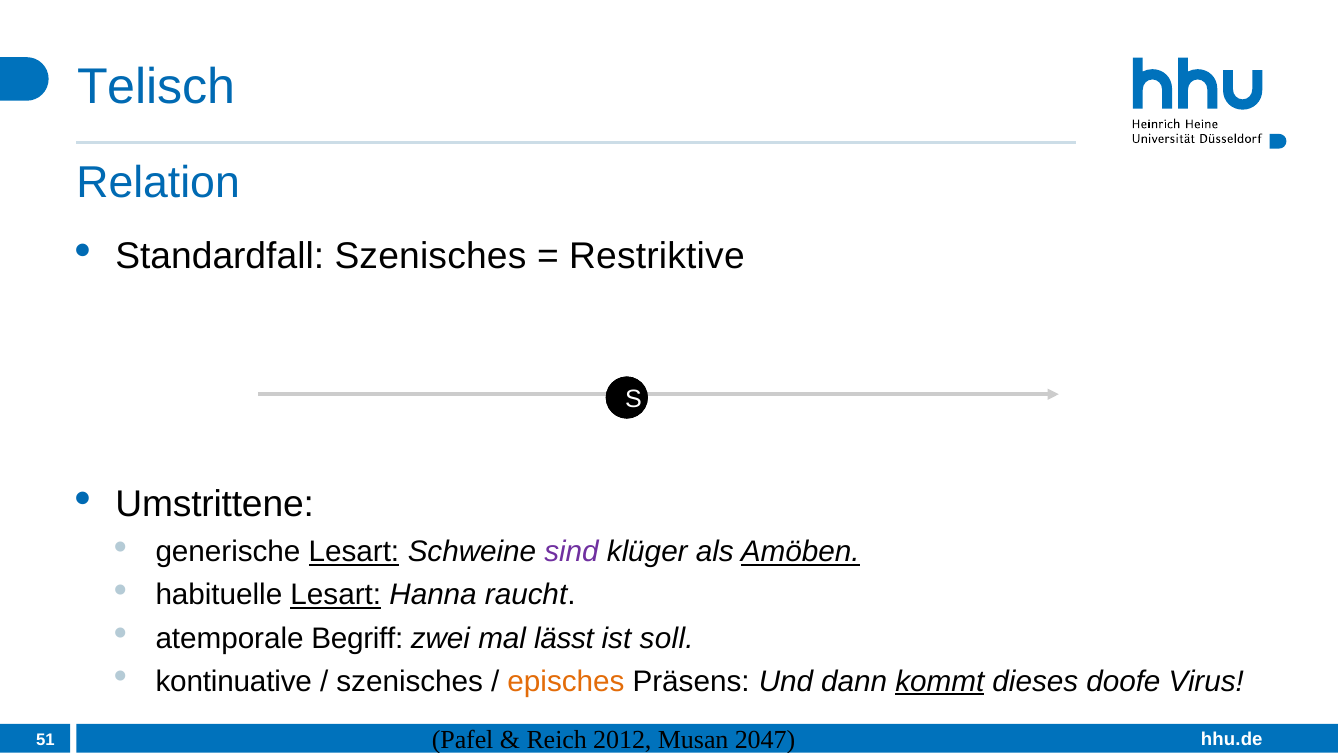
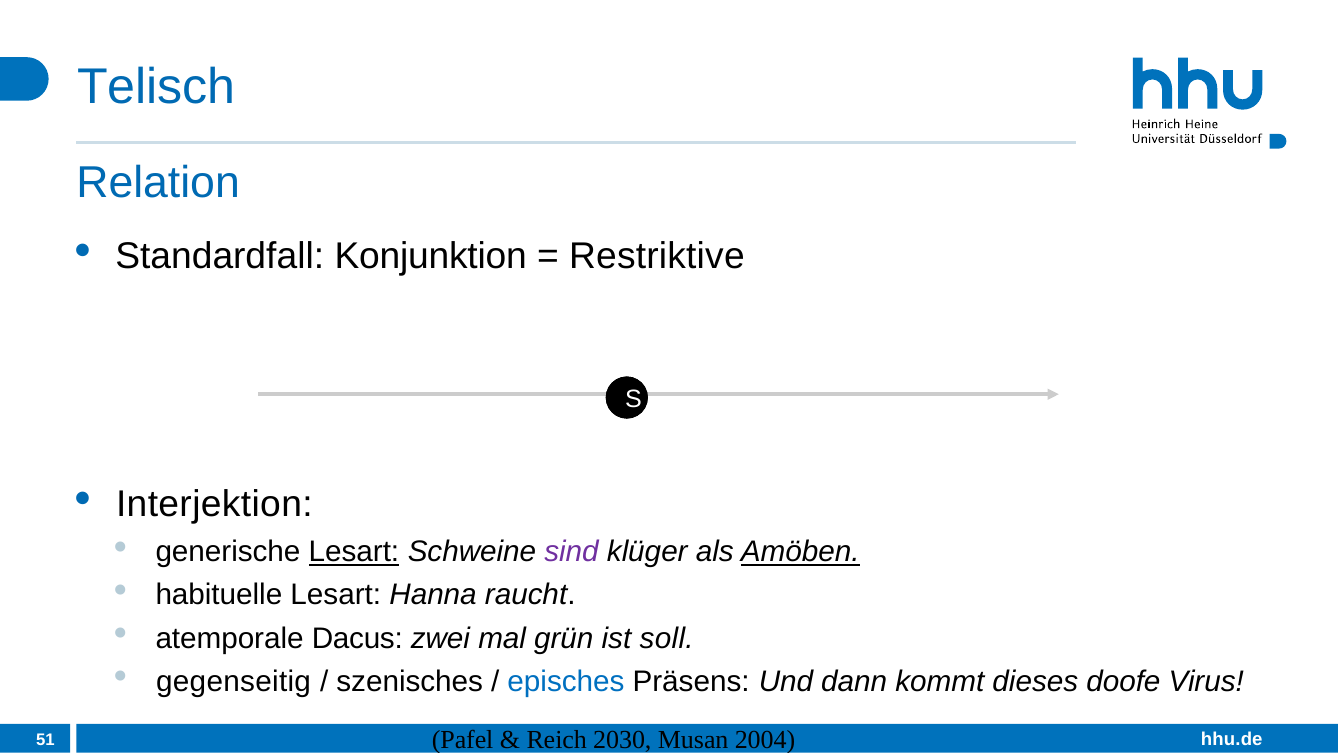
Standardfall Szenisches: Szenisches -> Konjunktion
Umstrittene: Umstrittene -> Interjektion
Lesart at (336, 596) underline: present -> none
Begriff: Begriff -> Dacus
lässt: lässt -> grün
kontinuative: kontinuative -> gegenseitig
episches colour: orange -> blue
kommt underline: present -> none
2012: 2012 -> 2030
2047: 2047 -> 2004
